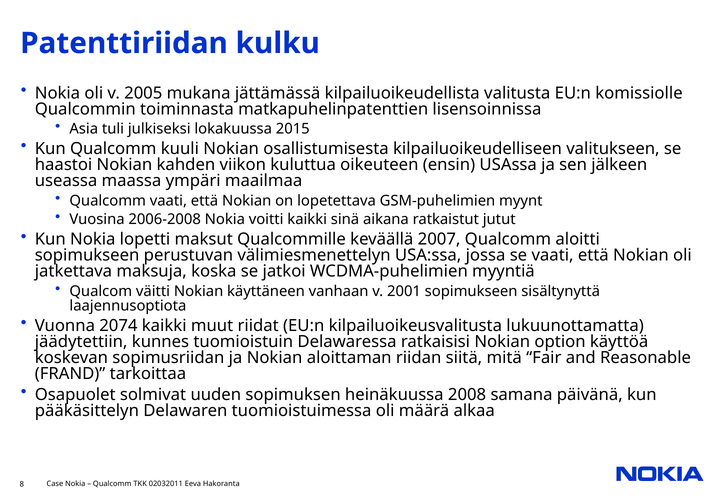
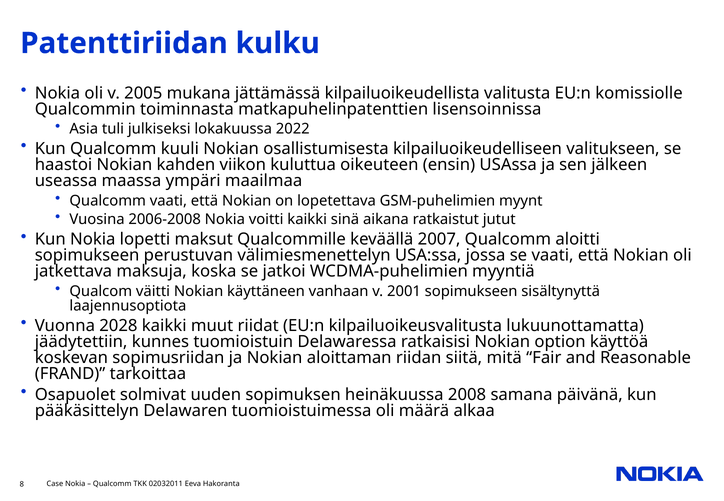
2015: 2015 -> 2022
2074: 2074 -> 2028
